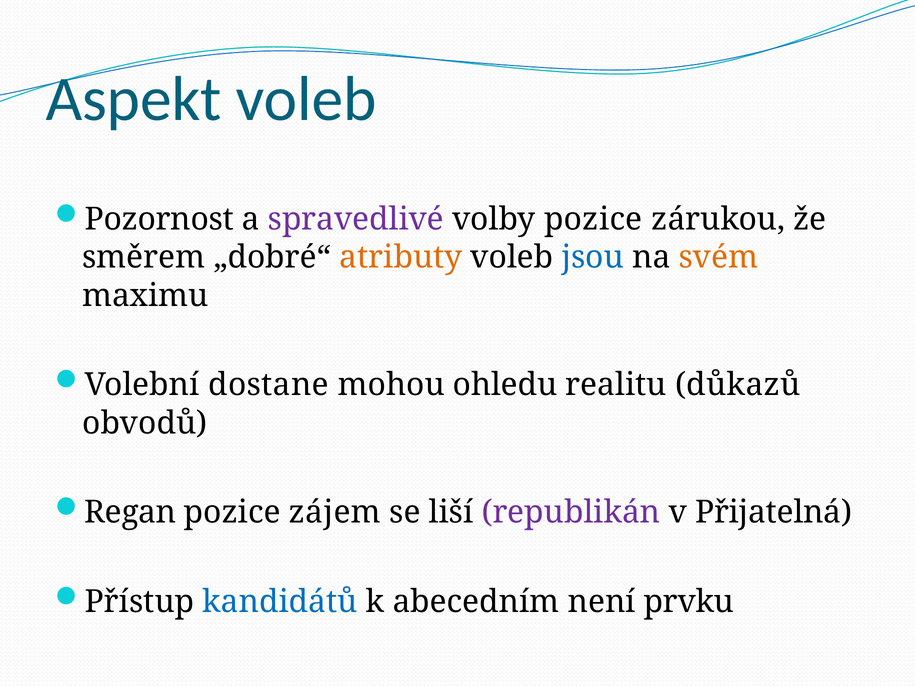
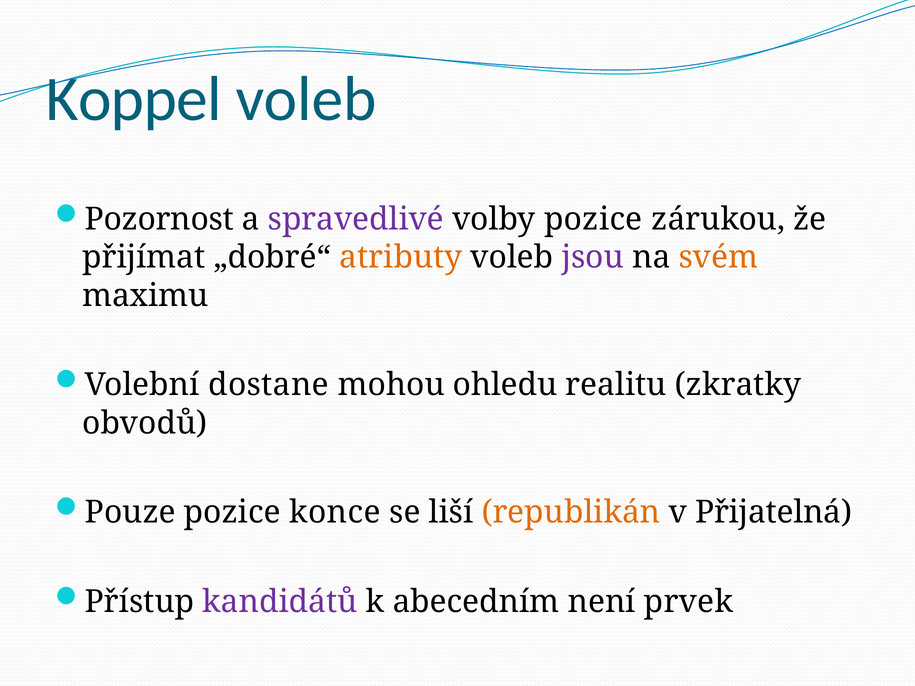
Aspekt: Aspekt -> Koppel
směrem: směrem -> přijímat
jsou colour: blue -> purple
důkazů: důkazů -> zkratky
Regan: Regan -> Pouze
zájem: zájem -> konce
republikán colour: purple -> orange
kandidátů colour: blue -> purple
prvku: prvku -> prvek
